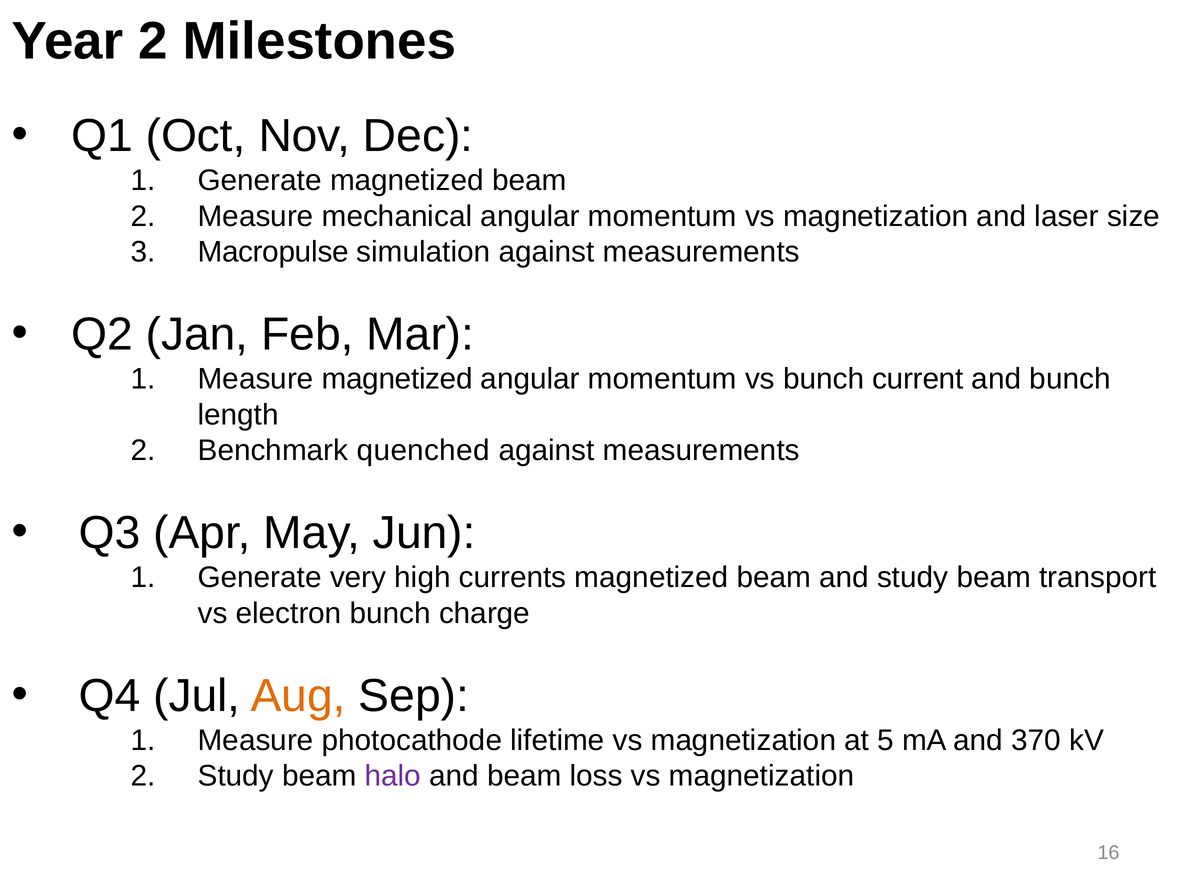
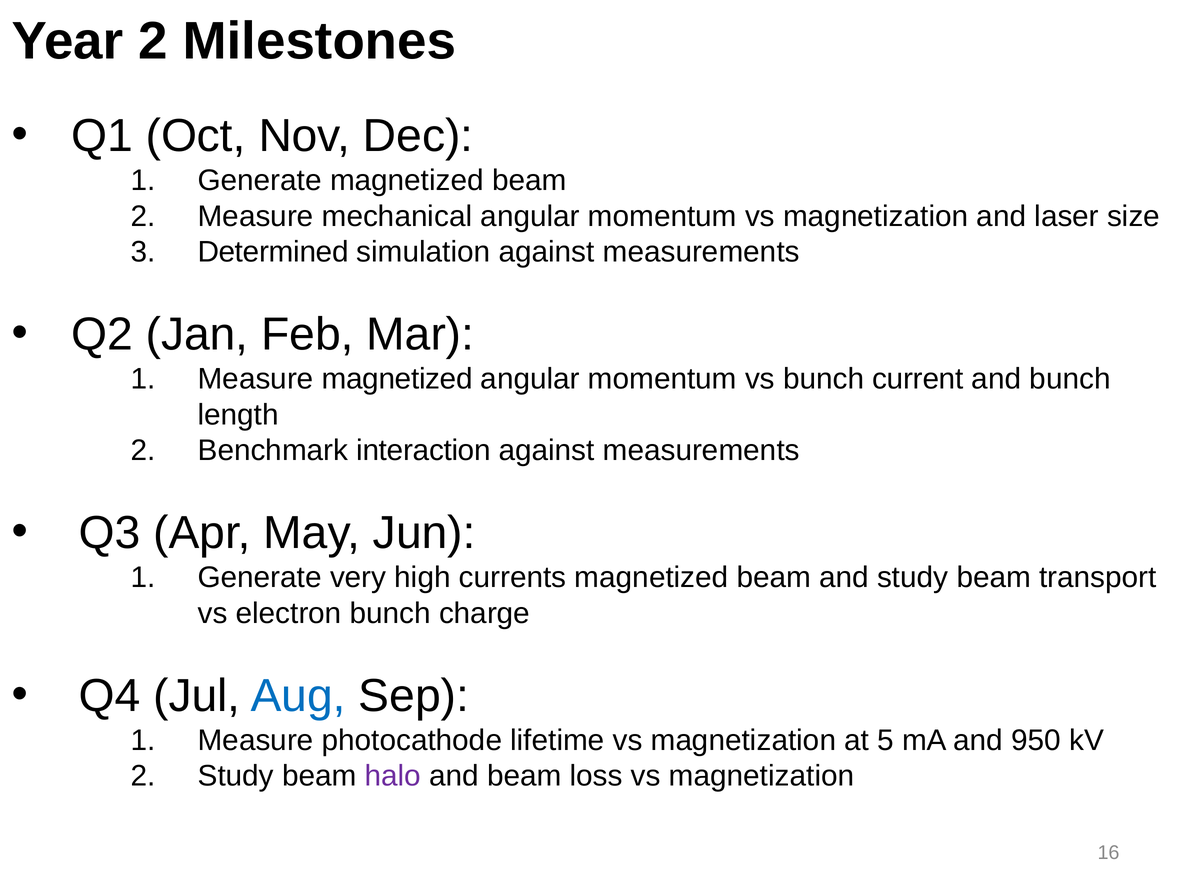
Macropulse: Macropulse -> Determined
quenched: quenched -> interaction
Aug colour: orange -> blue
370: 370 -> 950
